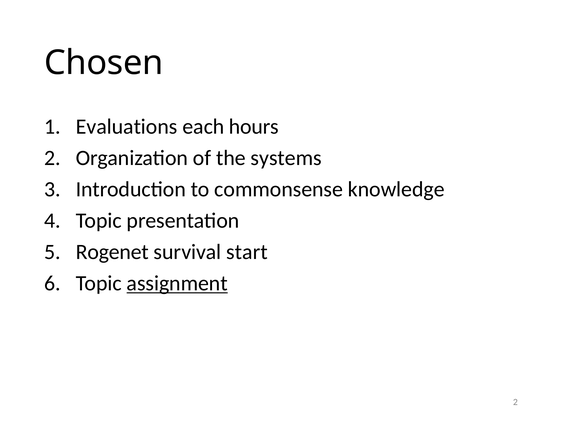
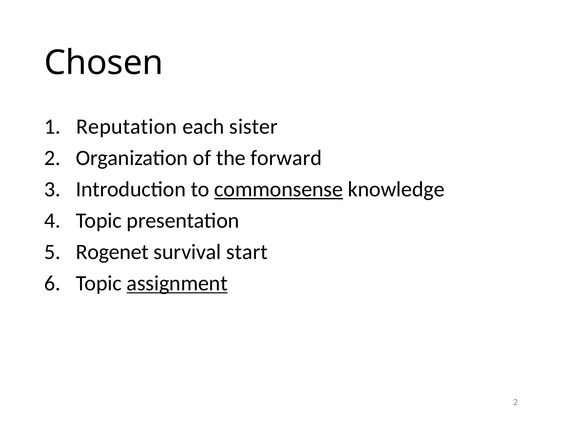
Evaluations: Evaluations -> Reputation
hours: hours -> sister
systems: systems -> forward
commonsense underline: none -> present
